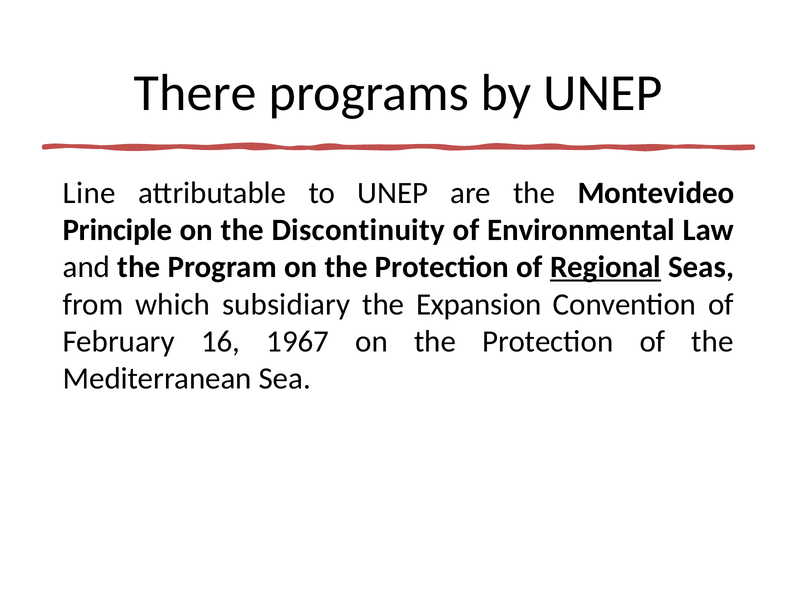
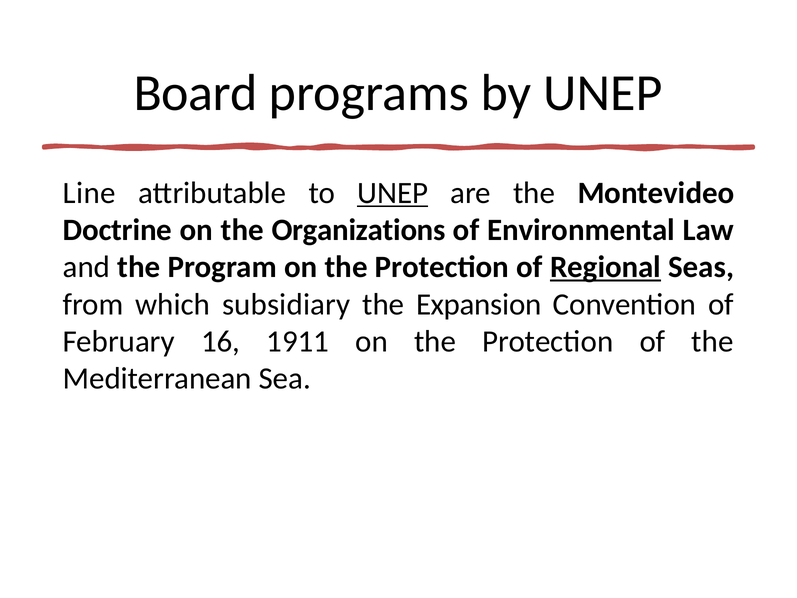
There: There -> Board
UNEP at (393, 193) underline: none -> present
Principle: Principle -> Doctrine
Discontinuity: Discontinuity -> Organizations
1967: 1967 -> 1911
